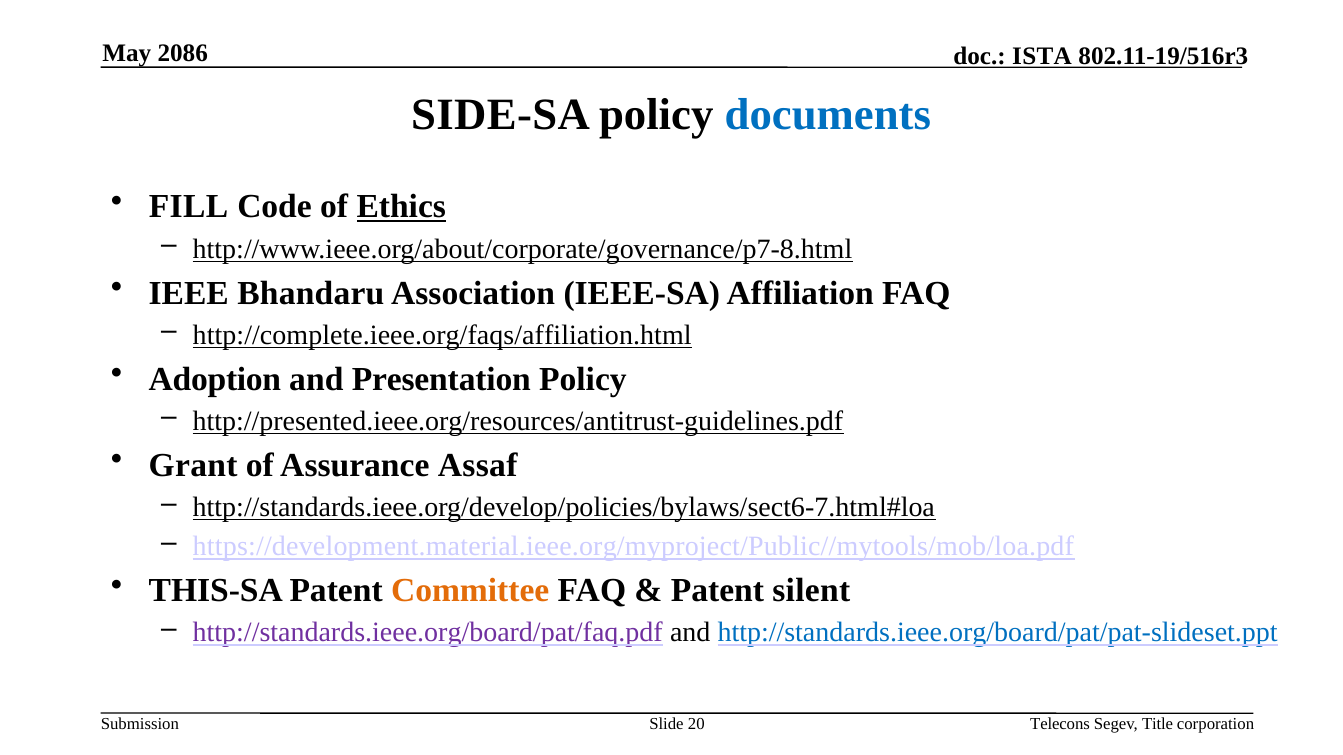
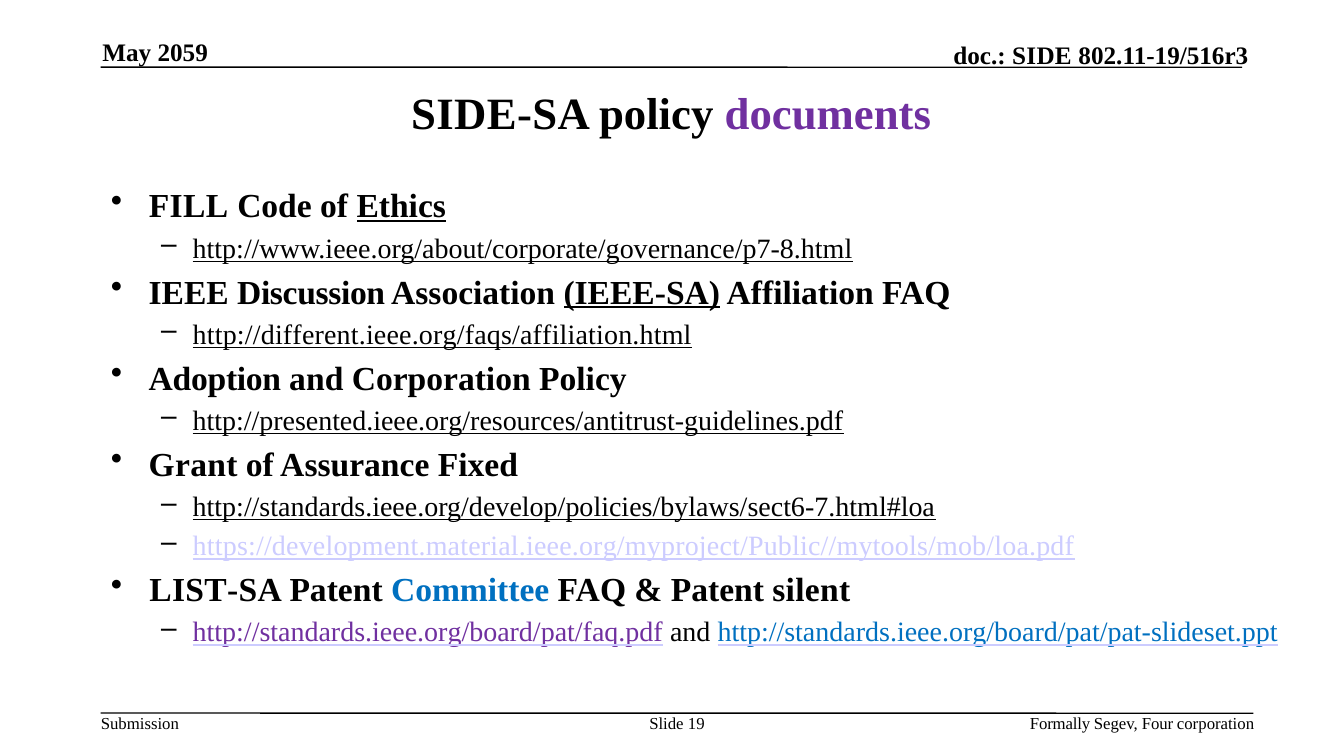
2086: 2086 -> 2059
ISTA: ISTA -> SIDE
documents colour: blue -> purple
Bhandaru: Bhandaru -> Discussion
IEEE-SA underline: none -> present
http://complete.ieee.org/faqs/affiliation.html: http://complete.ieee.org/faqs/affiliation.html -> http://different.ieee.org/faqs/affiliation.html
and Presentation: Presentation -> Corporation
Assaf: Assaf -> Fixed
THIS-SA: THIS-SA -> LIST-SA
Committee colour: orange -> blue
20: 20 -> 19
Telecons: Telecons -> Formally
Title: Title -> Four
